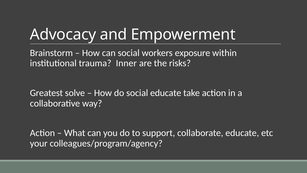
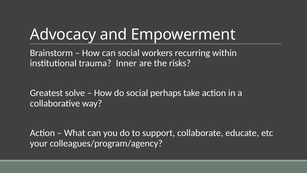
exposure: exposure -> recurring
social educate: educate -> perhaps
